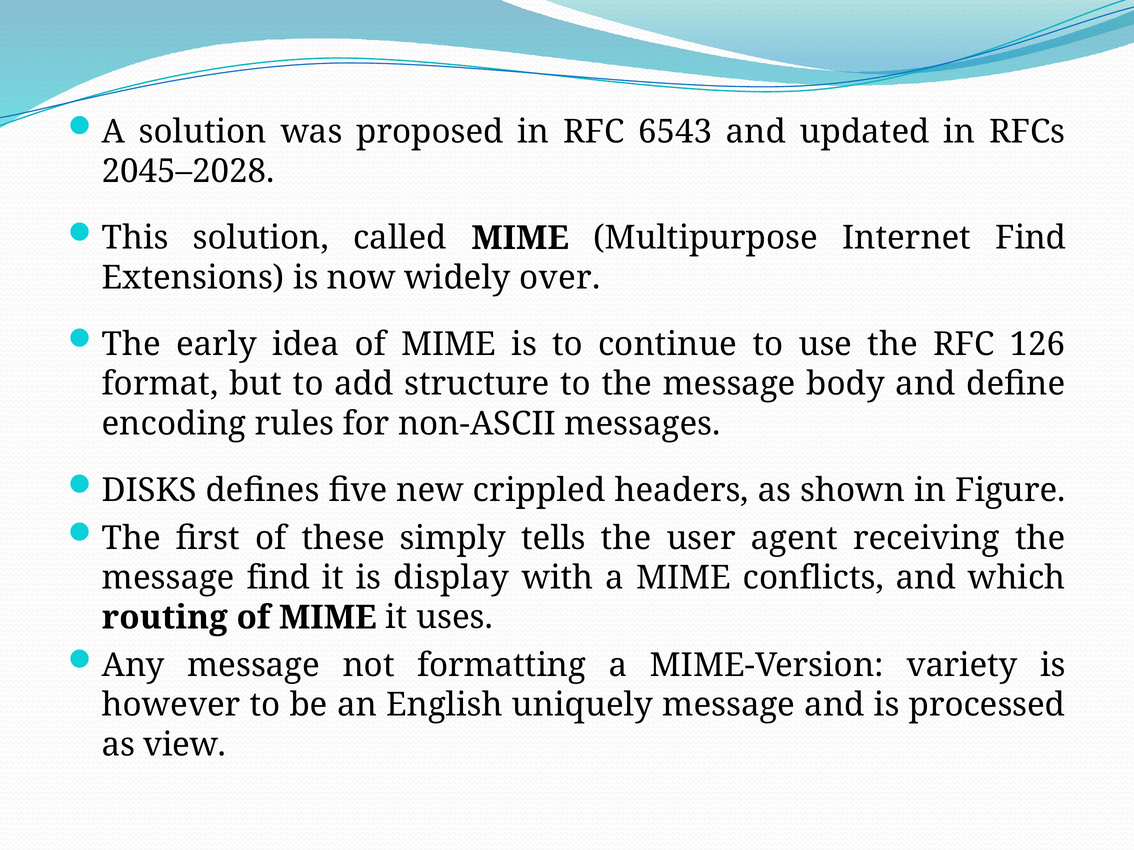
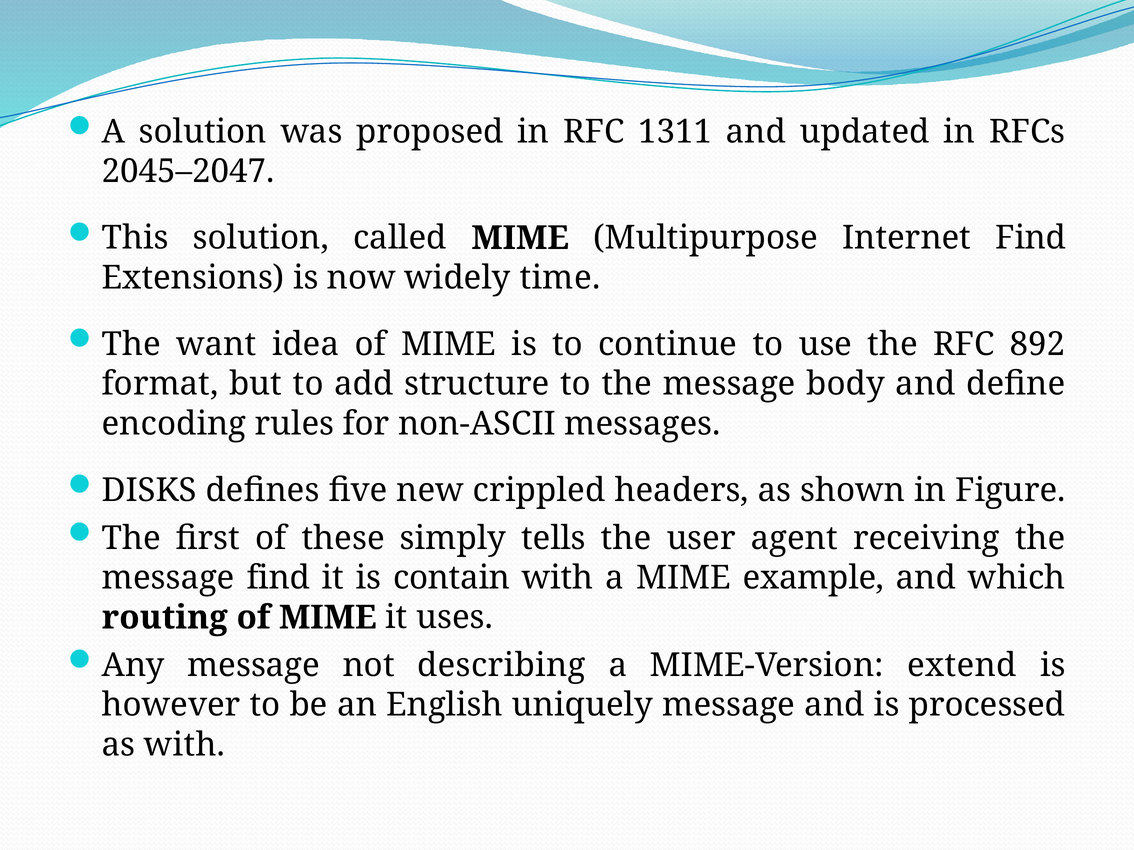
6543: 6543 -> 1311
2045–2028: 2045–2028 -> 2045–2047
over: over -> time
early: early -> want
126: 126 -> 892
display: display -> contain
conflicts: conflicts -> example
formatting: formatting -> describing
variety: variety -> extend
as view: view -> with
